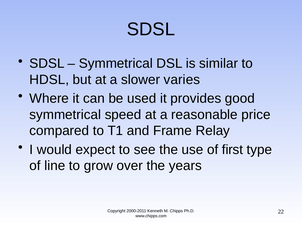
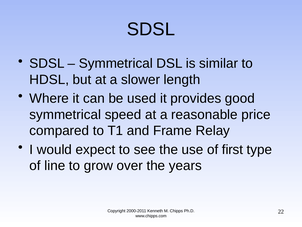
varies: varies -> length
